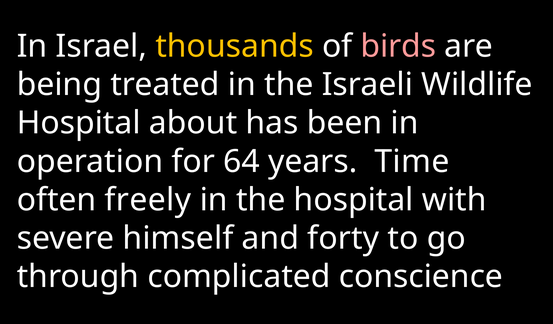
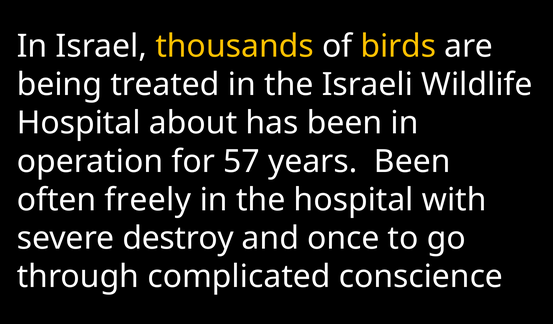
birds colour: pink -> yellow
64: 64 -> 57
years Time: Time -> Been
himself: himself -> destroy
forty: forty -> once
